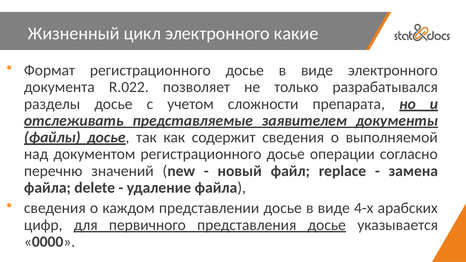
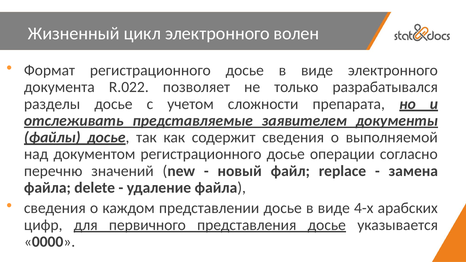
какие: какие -> волен
